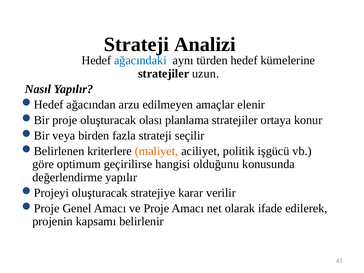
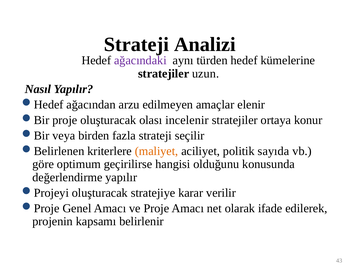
ağacındaki colour: blue -> purple
planlama: planlama -> incelenir
işgücü: işgücü -> sayıda
